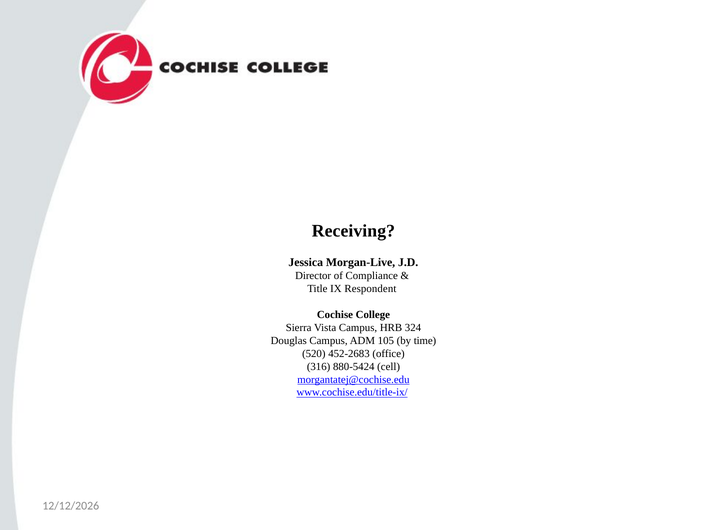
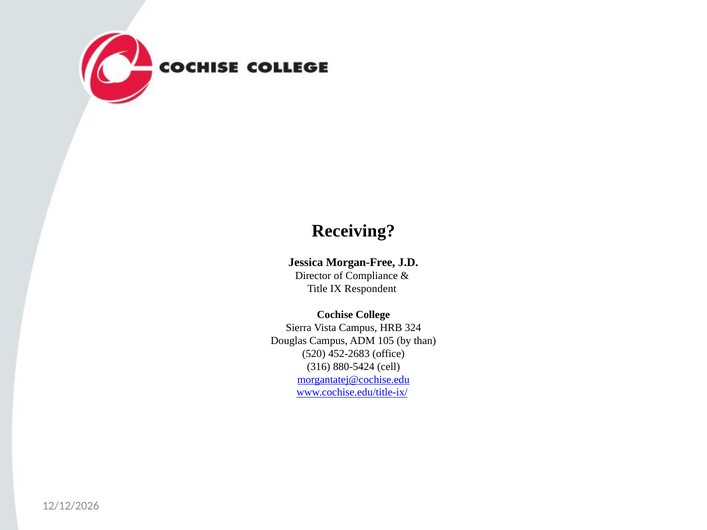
Morgan-Live: Morgan-Live -> Morgan-Free
time: time -> than
